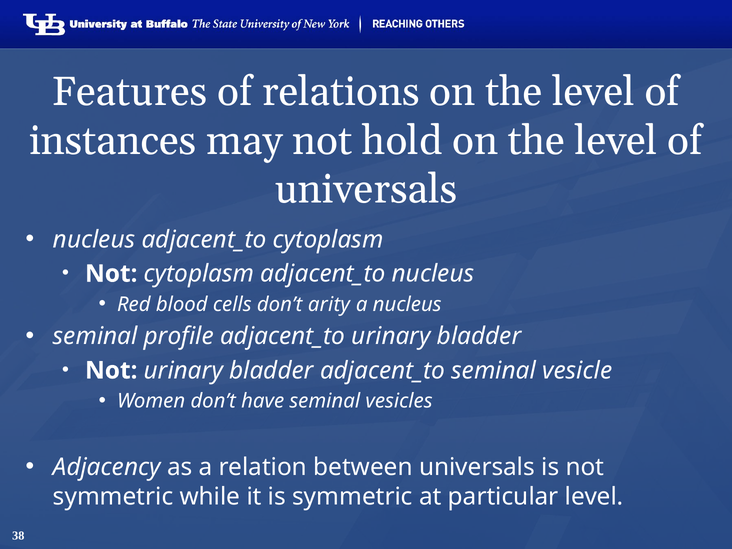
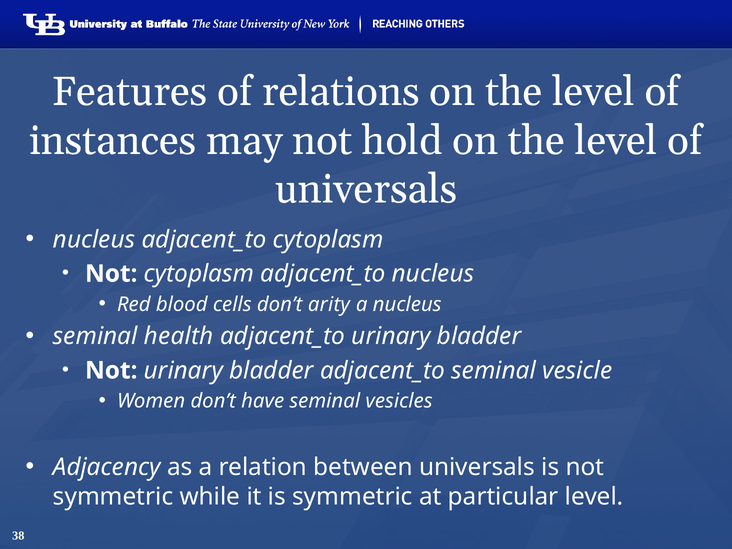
profile: profile -> health
